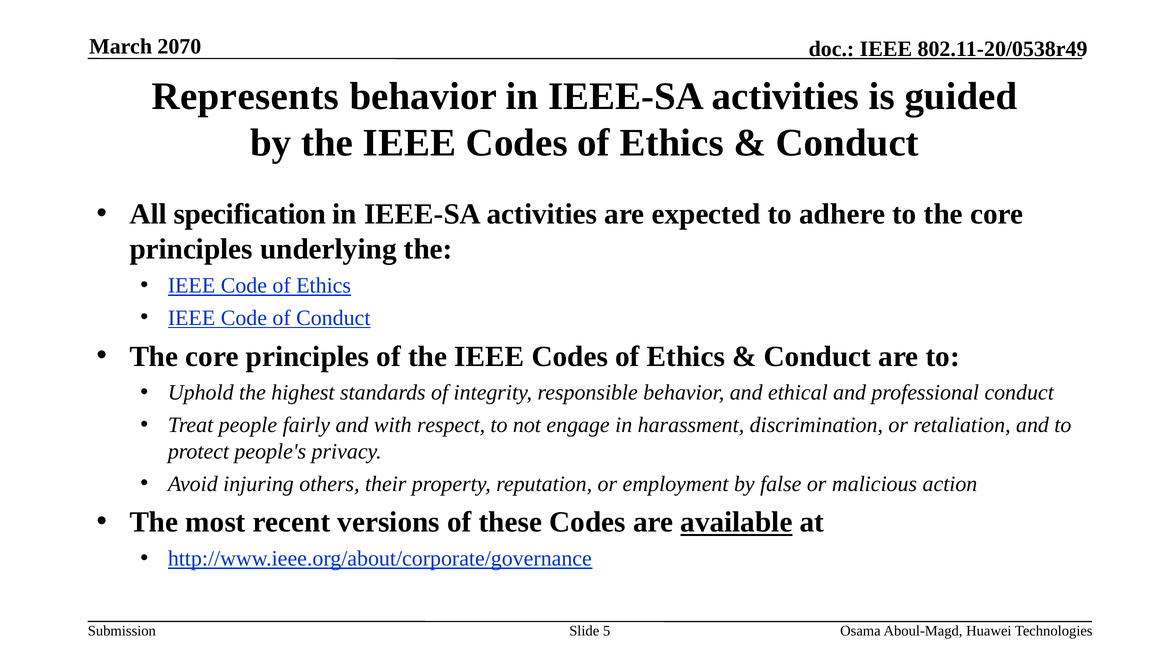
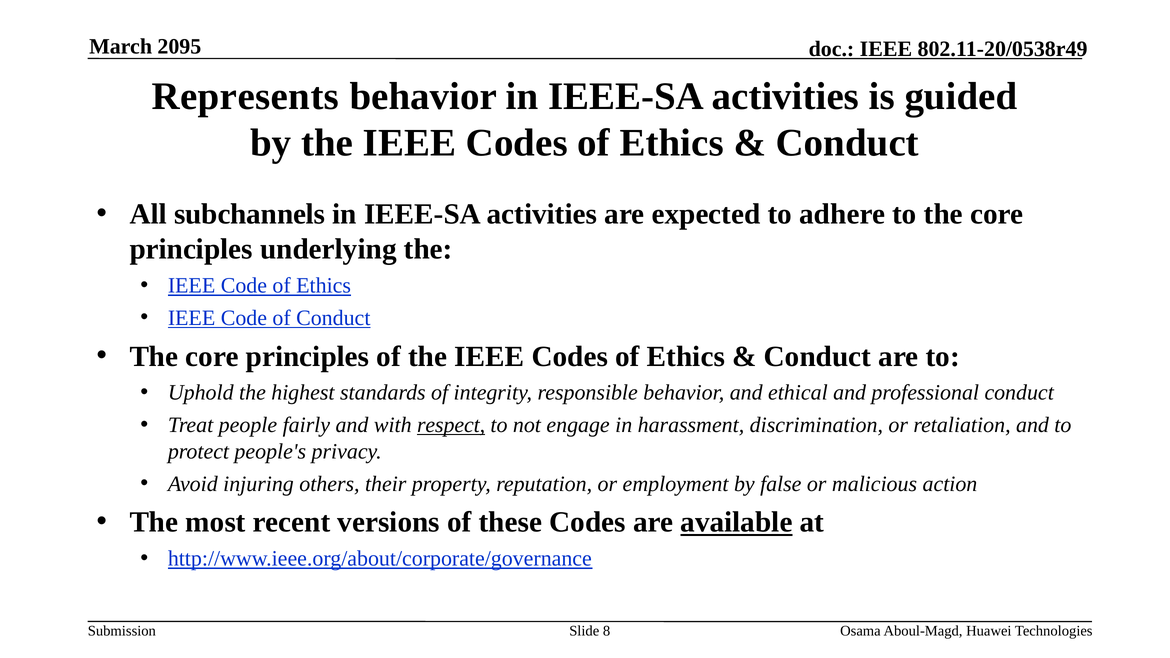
2070: 2070 -> 2095
specification: specification -> subchannels
respect underline: none -> present
5: 5 -> 8
